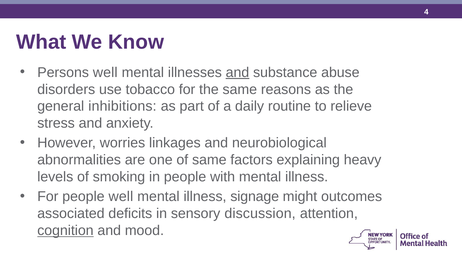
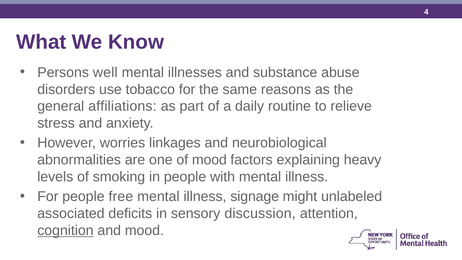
and at (237, 72) underline: present -> none
inhibitions: inhibitions -> affiliations
of same: same -> mood
people well: well -> free
outcomes: outcomes -> unlabeled
